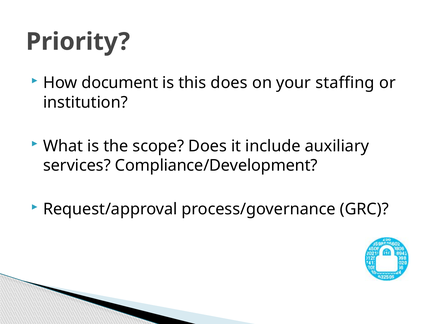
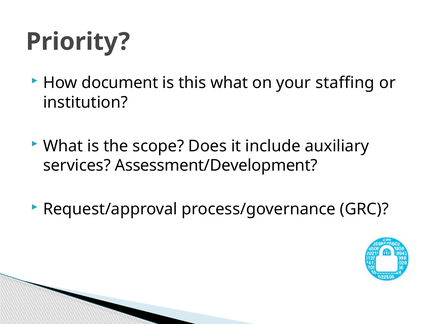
this does: does -> what
Compliance/Development: Compliance/Development -> Assessment/Development
